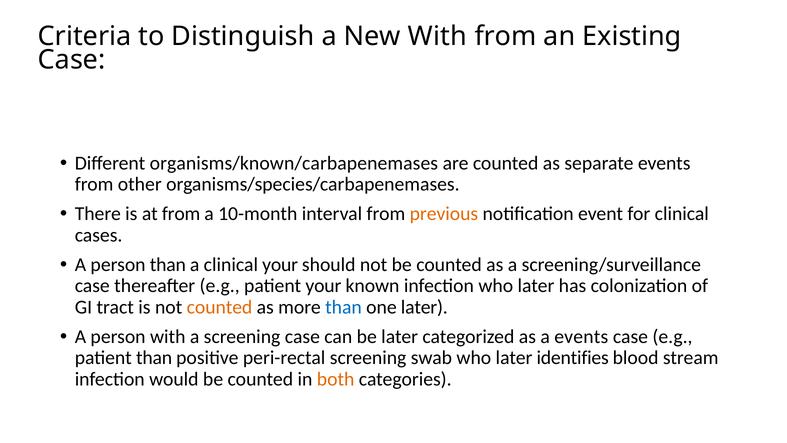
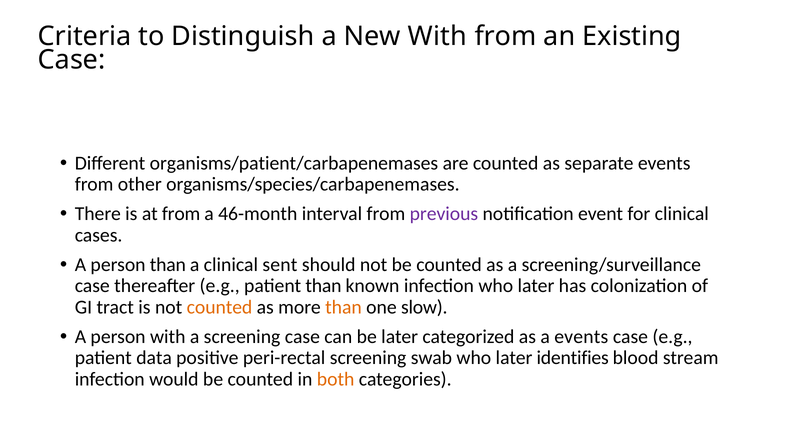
organisms/known/carbapenemases: organisms/known/carbapenemases -> organisms/patient/carbapenemases
10-month: 10-month -> 46-month
previous colour: orange -> purple
clinical your: your -> sent
patient your: your -> than
than at (343, 307) colour: blue -> orange
one later: later -> slow
patient than: than -> data
